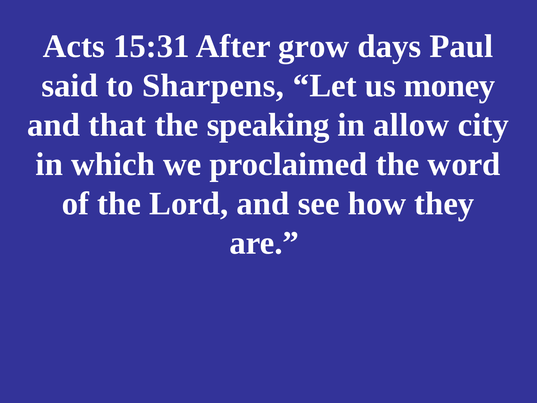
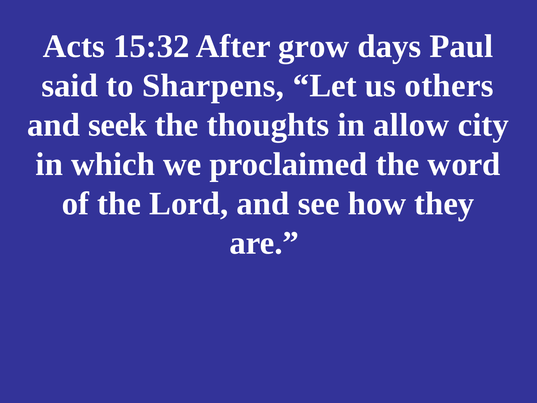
15:31: 15:31 -> 15:32
money: money -> others
that: that -> seek
speaking: speaking -> thoughts
